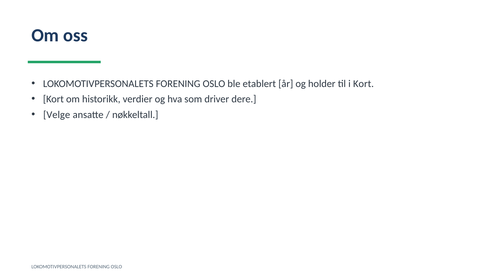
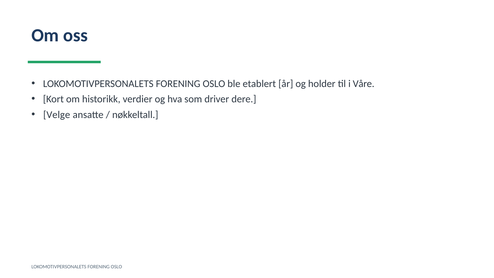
i Kort: Kort -> Våre
